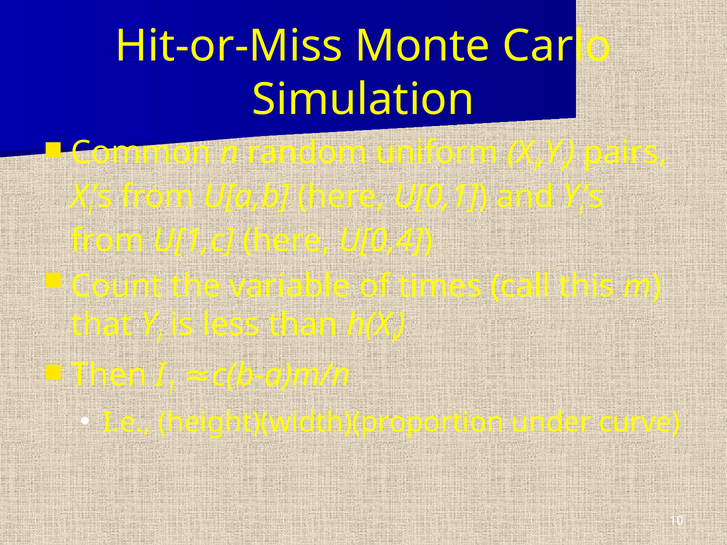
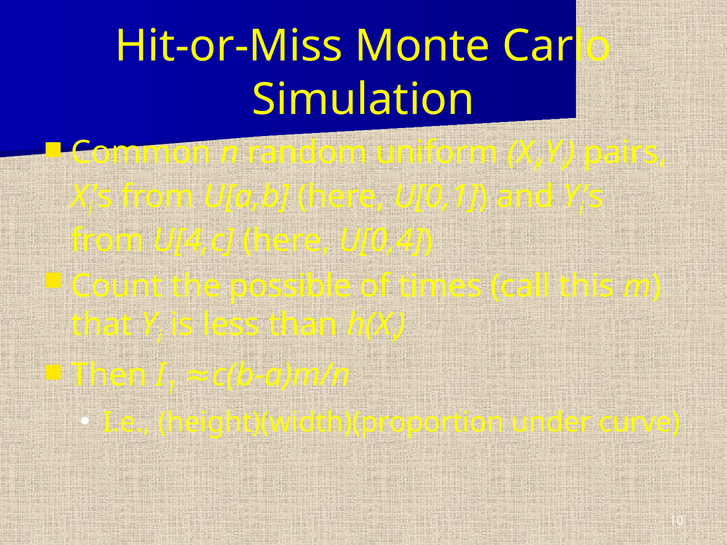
U[1,c: U[1,c -> U[4,c
variable: variable -> possible
